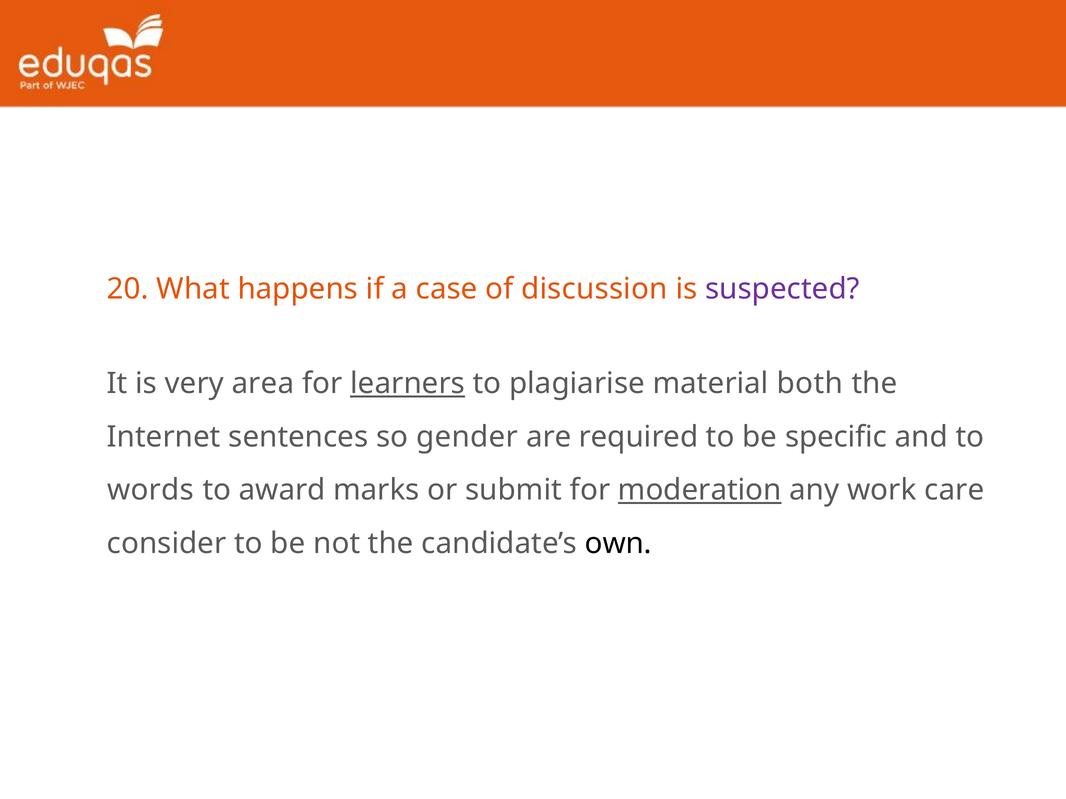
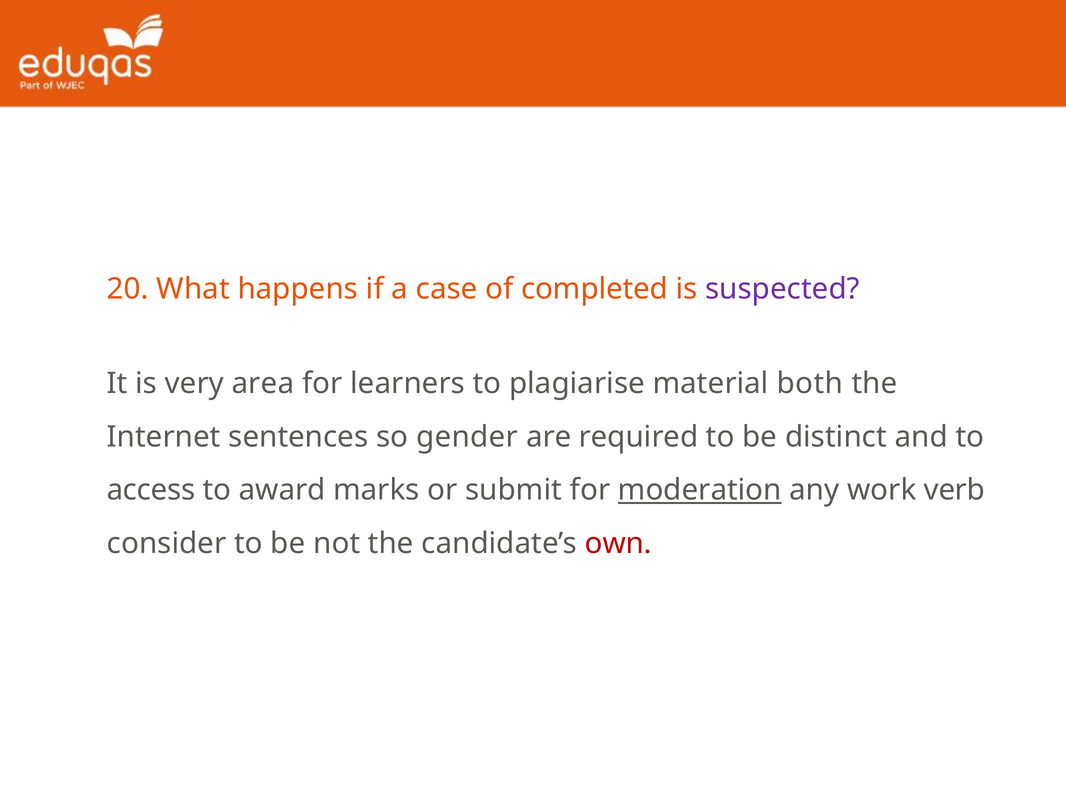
discussion: discussion -> completed
learners underline: present -> none
specific: specific -> distinct
words: words -> access
care: care -> verb
own colour: black -> red
